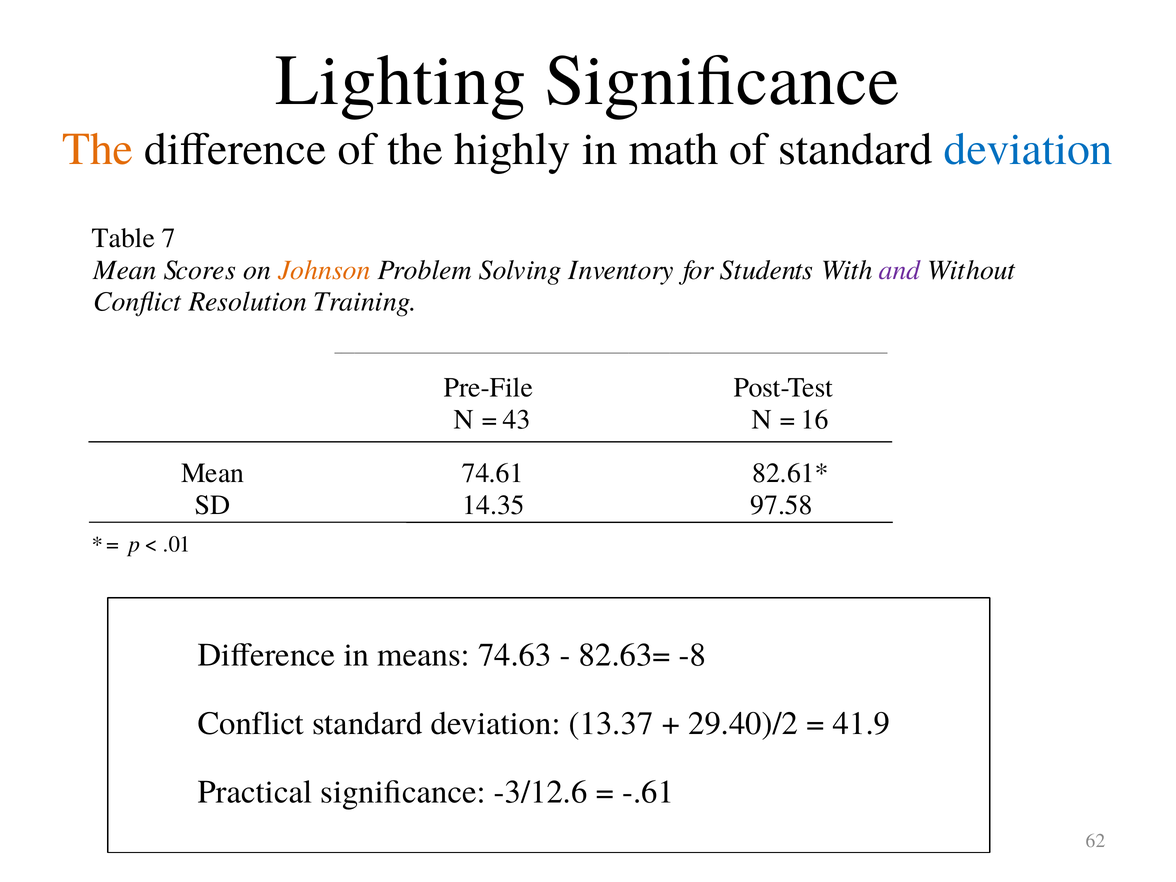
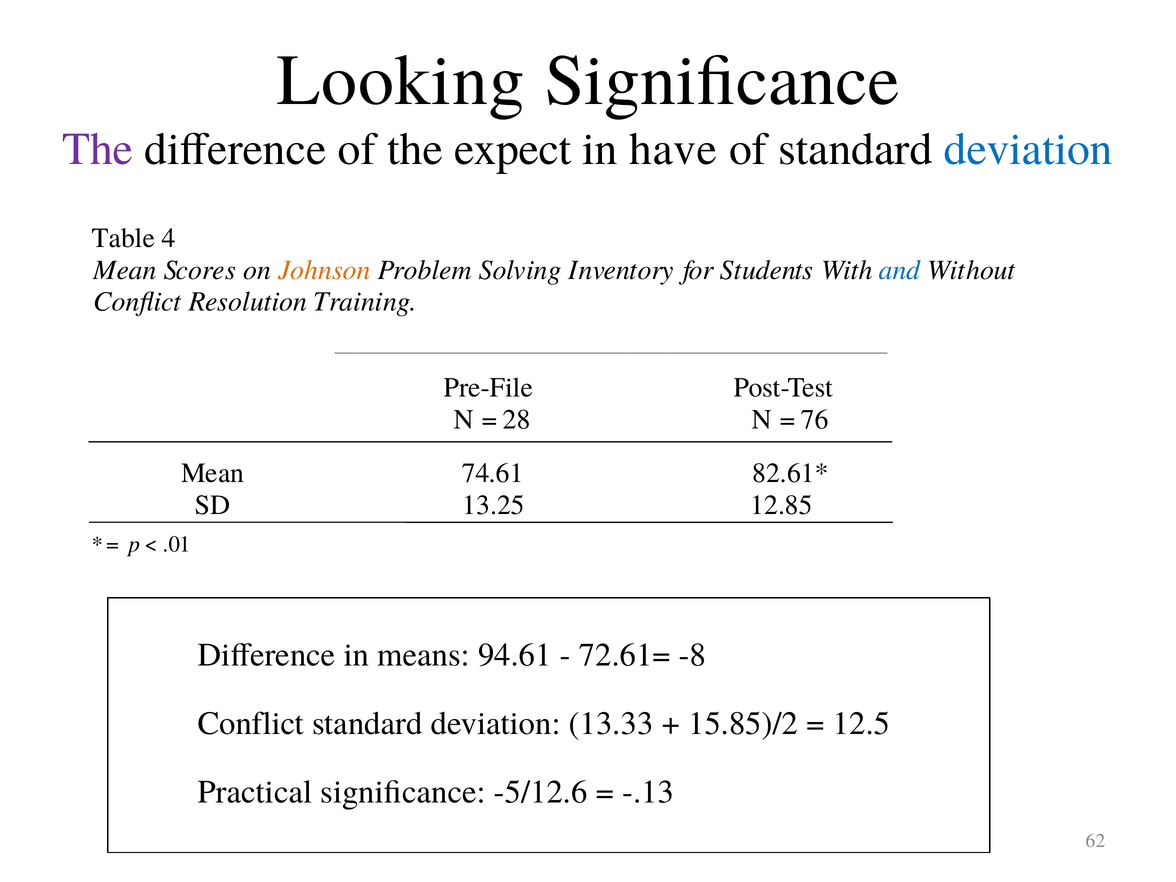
Lighting: Lighting -> Looking
The at (98, 149) colour: orange -> purple
highly: highly -> expect
math: math -> have
7: 7 -> 4
and colour: purple -> blue
43: 43 -> 28
16: 16 -> 76
14.35: 14.35 -> 13.25
97.58: 97.58 -> 12.85
74.63: 74.63 -> 94.61
82.63=: 82.63= -> 72.61=
13.37: 13.37 -> 13.33
29.40)/2: 29.40)/2 -> 15.85)/2
41.9: 41.9 -> 12.5
-3/12.6: -3/12.6 -> -5/12.6
-.61: -.61 -> -.13
